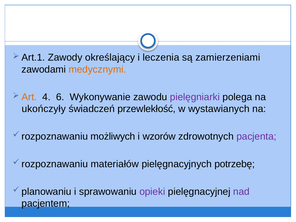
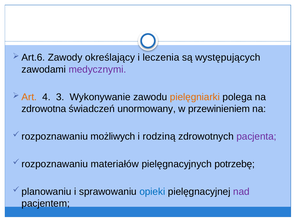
Art.1: Art.1 -> Art.6
zamierzeniami: zamierzeniami -> występujących
medycznymi colour: orange -> purple
6: 6 -> 3
pielęgniarki colour: purple -> orange
ukończyły: ukończyły -> zdrowotna
przewlekłość: przewlekłość -> unormowany
wystawianych: wystawianych -> przewinieniem
wzorów: wzorów -> rodziną
opieki colour: purple -> blue
